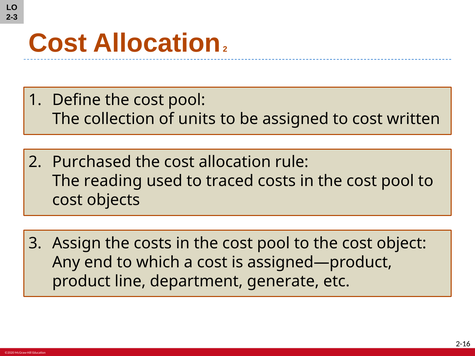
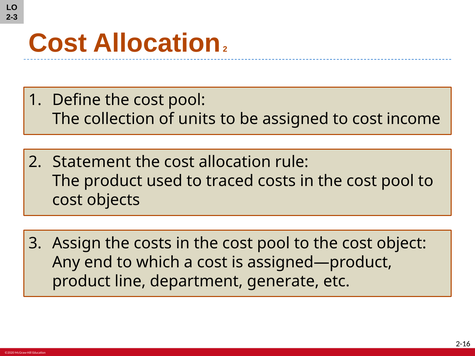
written: written -> income
Purchased: Purchased -> Statement
The reading: reading -> product
